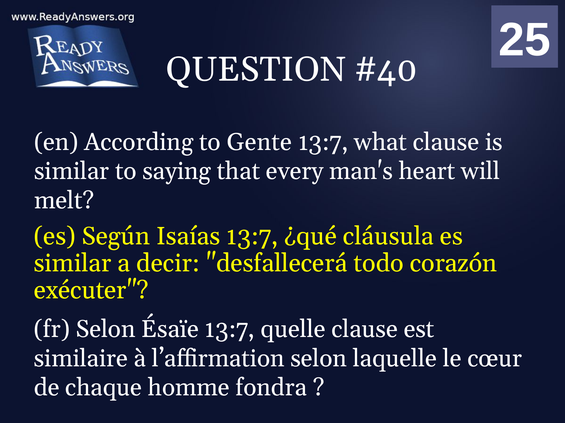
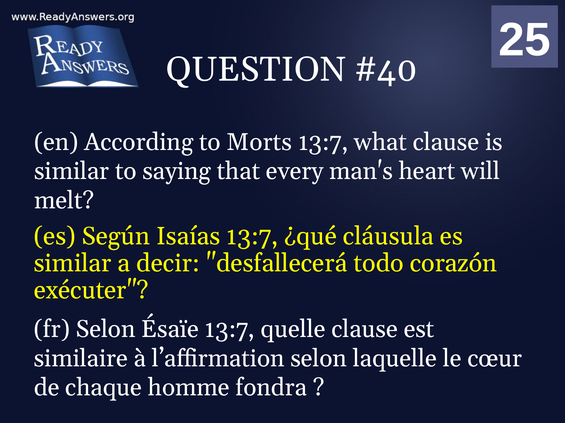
Gente: Gente -> Morts
